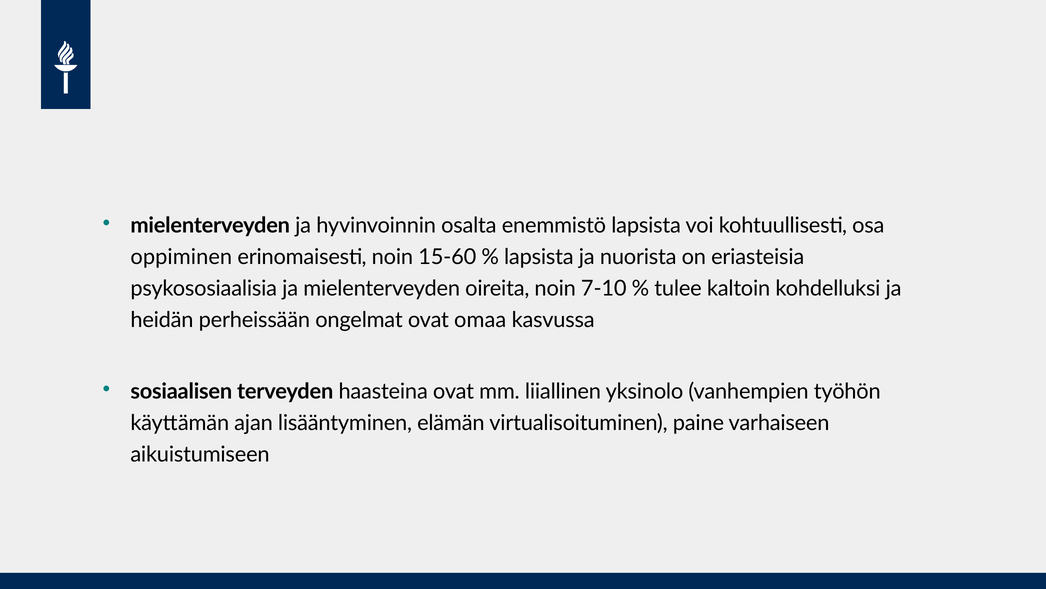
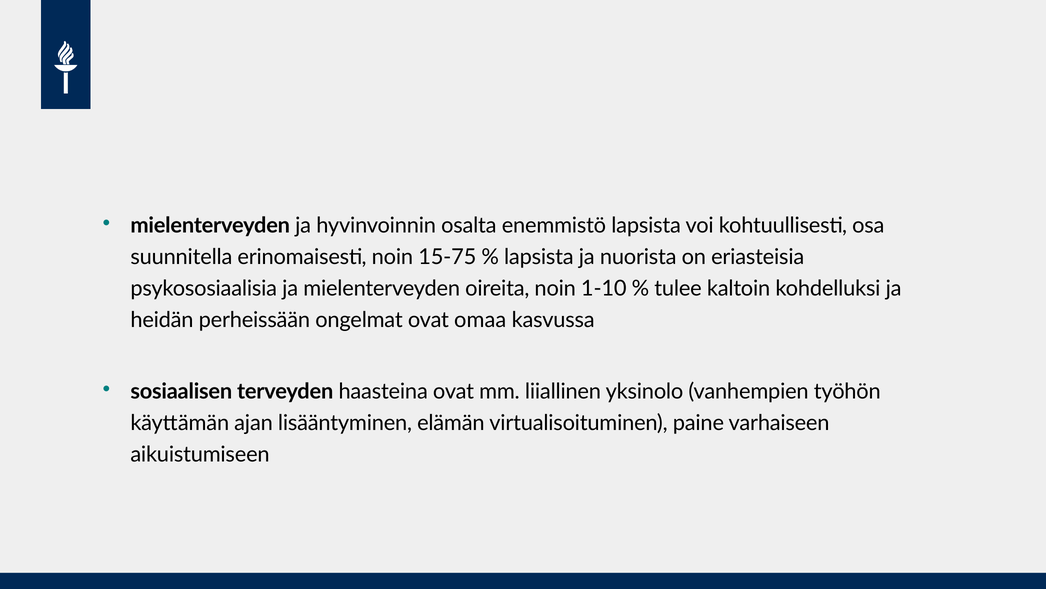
oppiminen: oppiminen -> suunnitella
15-60: 15-60 -> 15-75
7-10: 7-10 -> 1-10
